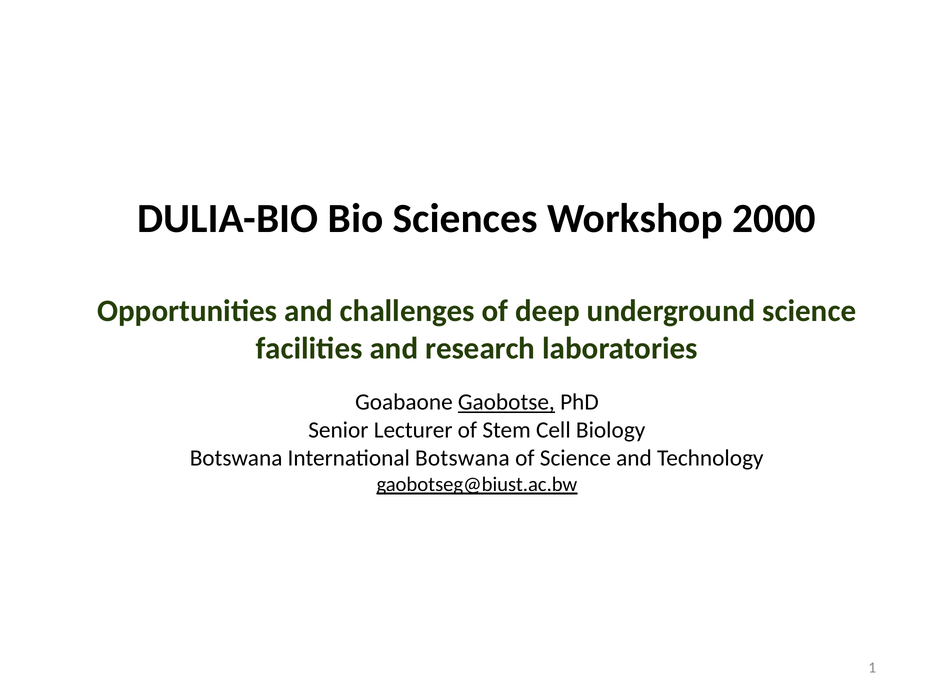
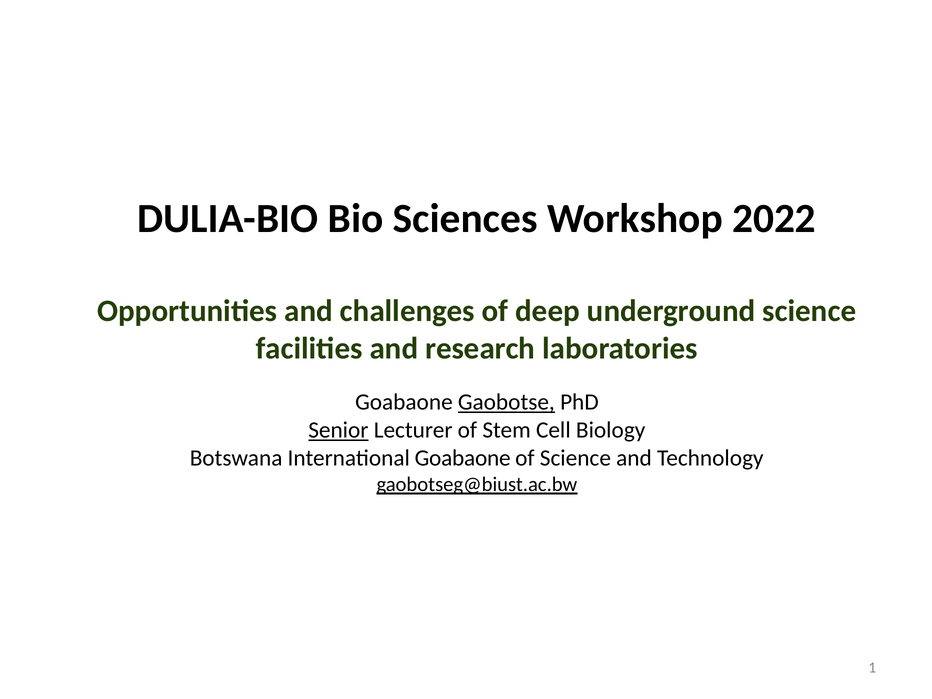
2000: 2000 -> 2022
Senior underline: none -> present
International Botswana: Botswana -> Goabaone
